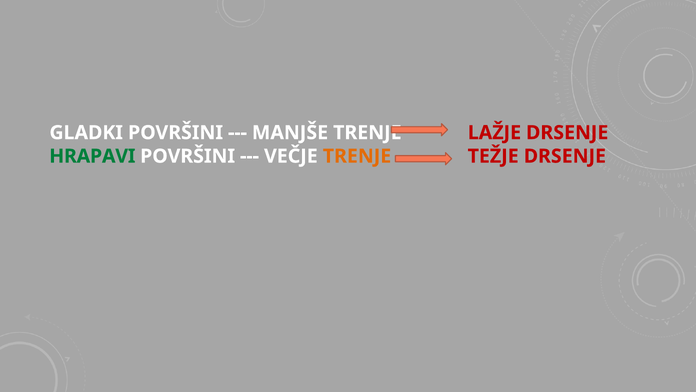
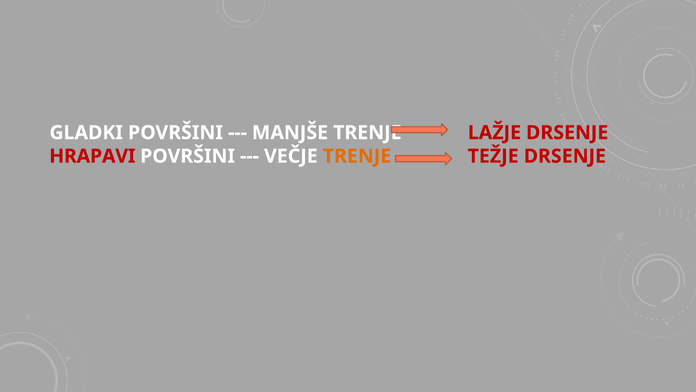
HRAPAVI colour: green -> red
